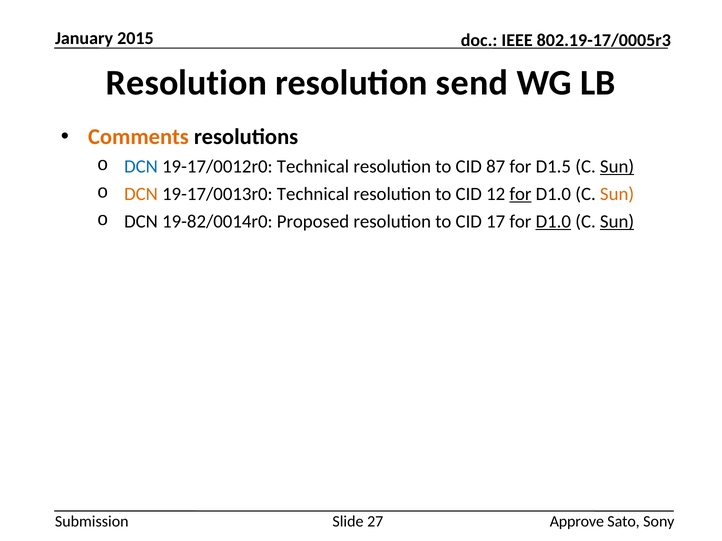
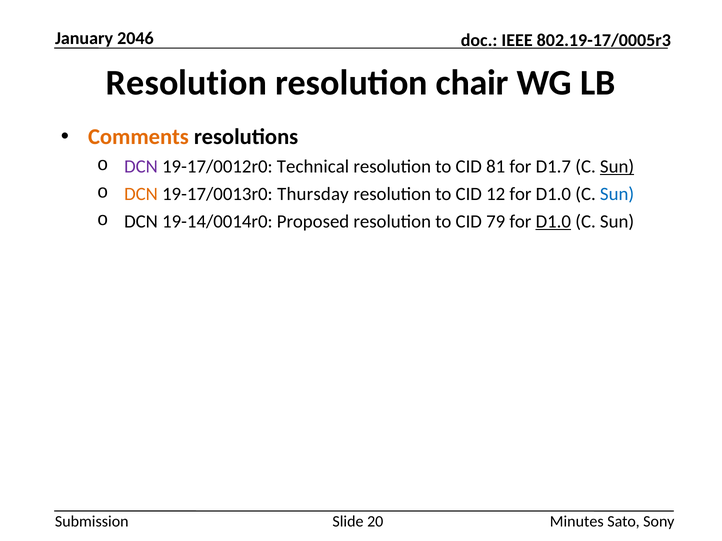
2015: 2015 -> 2046
send: send -> chair
DCN at (141, 167) colour: blue -> purple
87: 87 -> 81
D1.5: D1.5 -> D1.7
19-17/0013r0 Technical: Technical -> Thursday
for at (520, 194) underline: present -> none
Sun at (617, 194) colour: orange -> blue
19-82/0014r0: 19-82/0014r0 -> 19-14/0014r0
17: 17 -> 79
Sun at (617, 222) underline: present -> none
27: 27 -> 20
Approve: Approve -> Minutes
